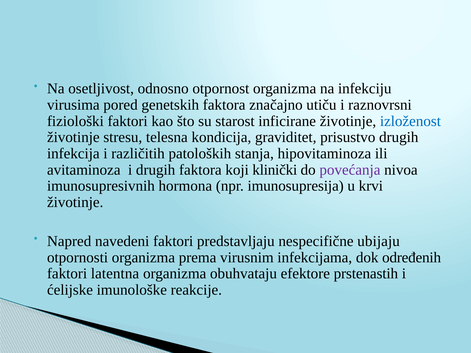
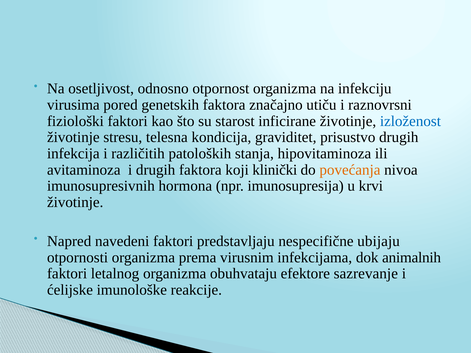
povećanja colour: purple -> orange
određenih: određenih -> animalnih
latentna: latentna -> letalnog
prstenastih: prstenastih -> sazrevanje
